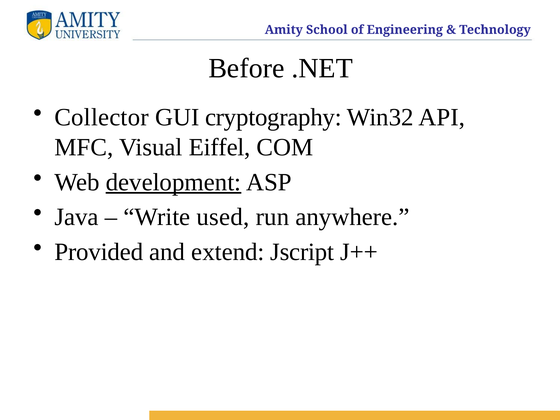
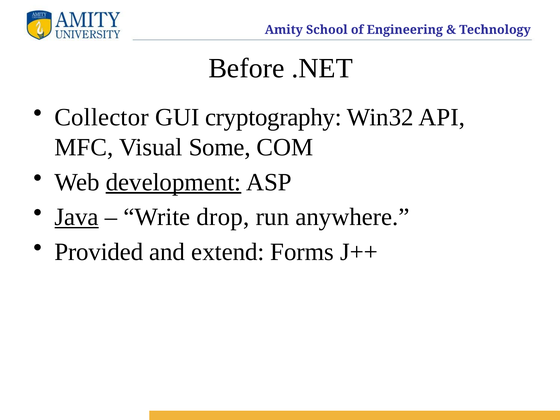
Eiffel: Eiffel -> Some
Java underline: none -> present
used: used -> drop
Jscript: Jscript -> Forms
